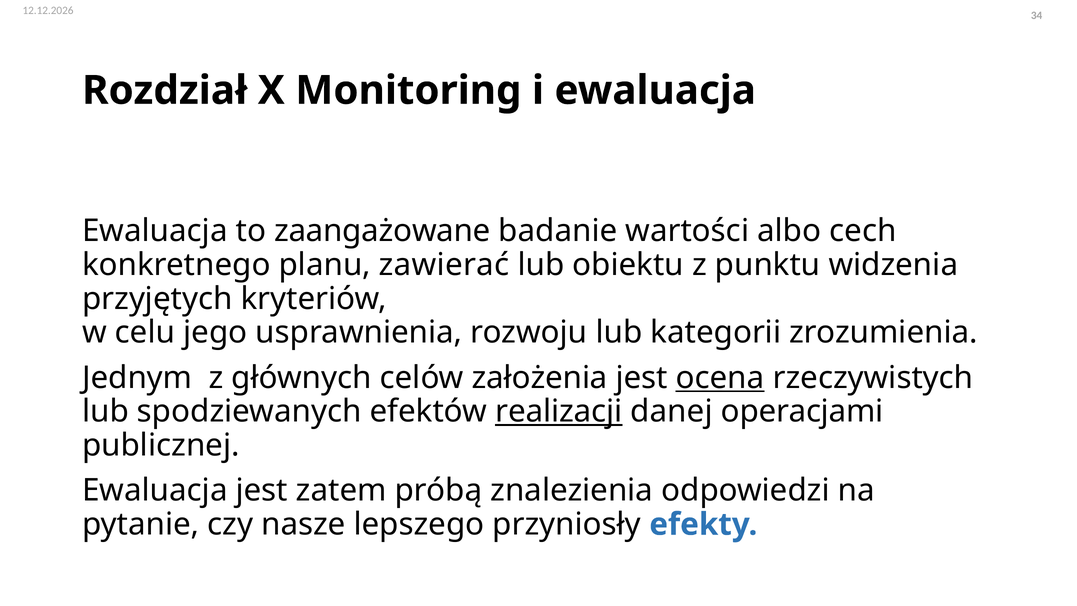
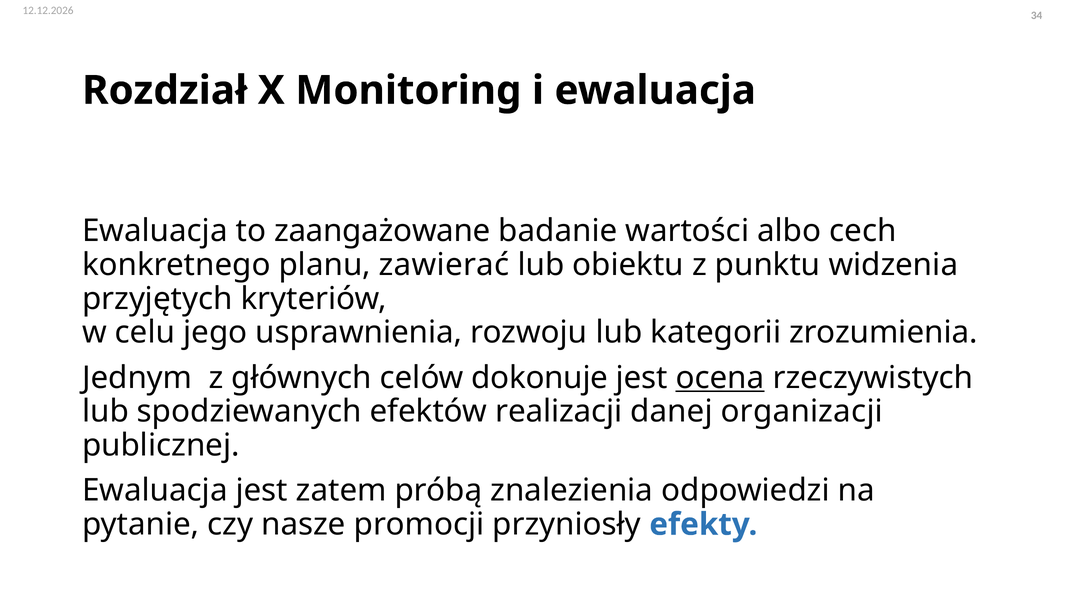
założenia: założenia -> dokonuje
realizacji underline: present -> none
operacjami: operacjami -> organizacji
lepszego: lepszego -> promocji
